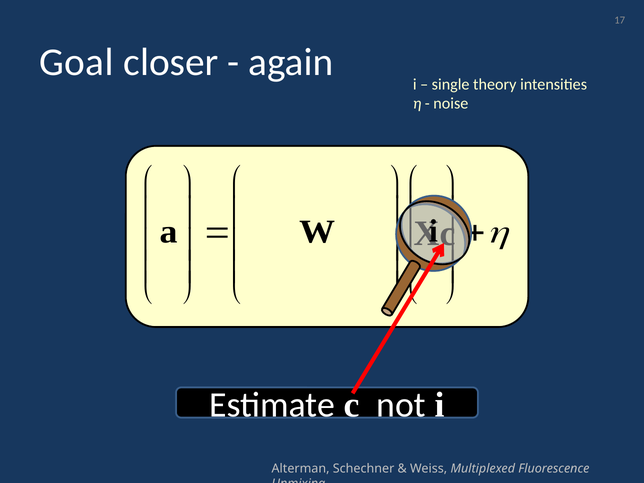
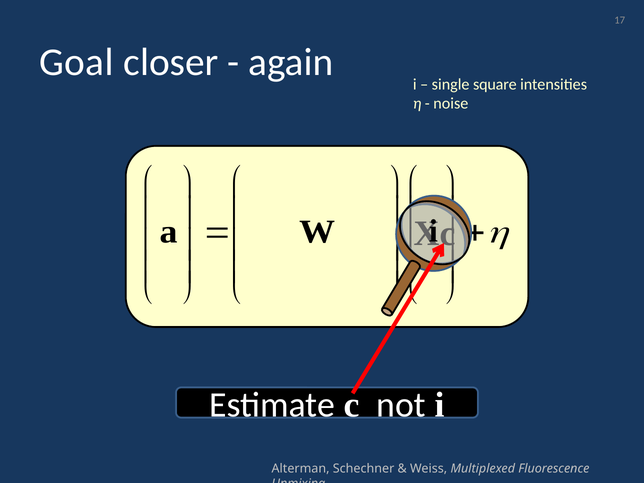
theory: theory -> square
